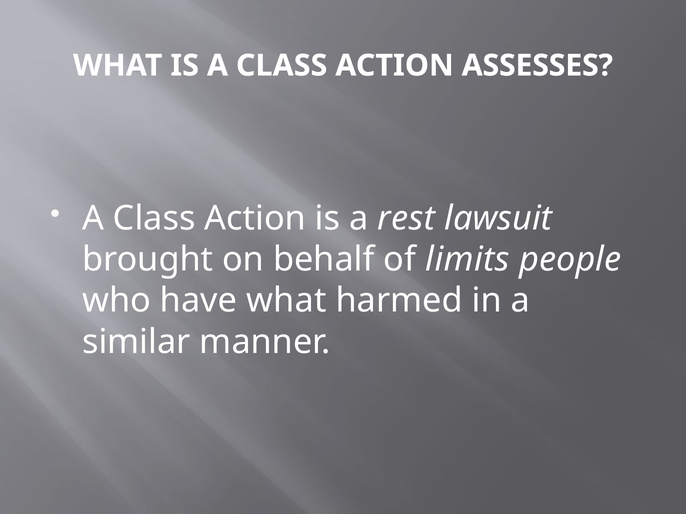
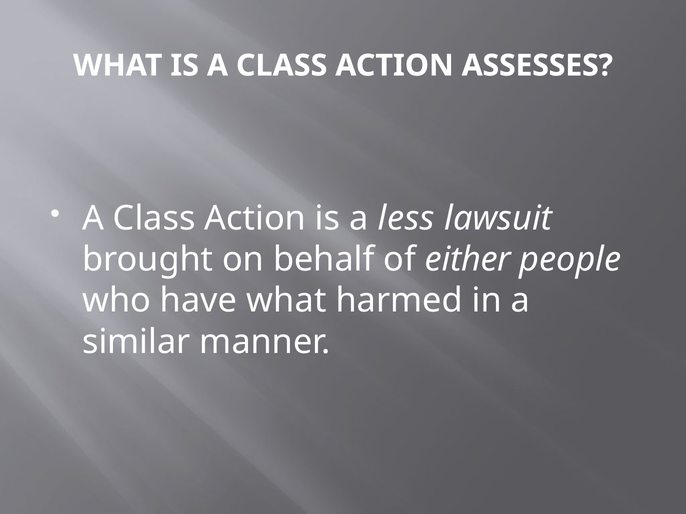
rest: rest -> less
limits: limits -> either
